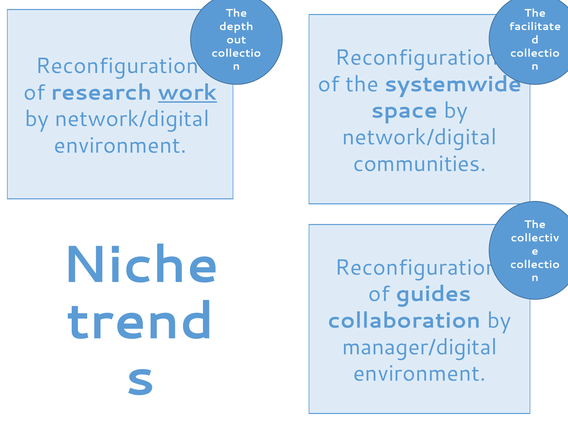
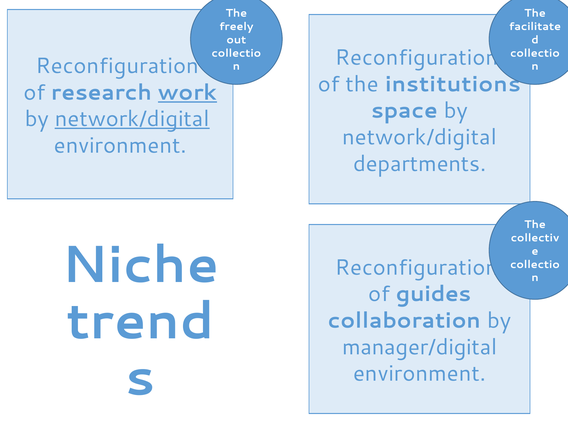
depth: depth -> freely
systemwide: systemwide -> institutions
network/digital at (132, 119) underline: none -> present
communities: communities -> departments
